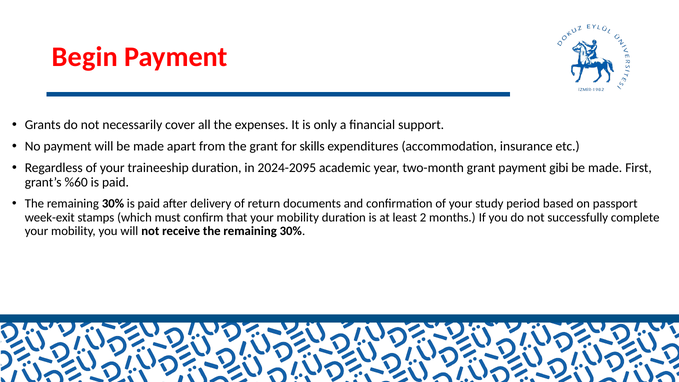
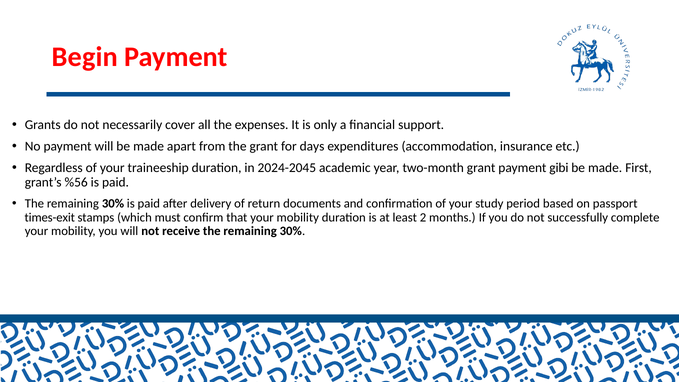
skills: skills -> days
2024-2095: 2024-2095 -> 2024-2045
%60: %60 -> %56
week-exit: week-exit -> times-exit
